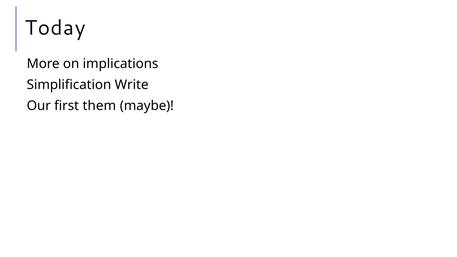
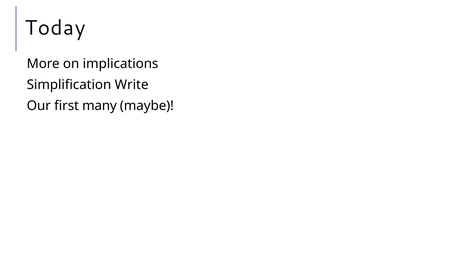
them: them -> many
